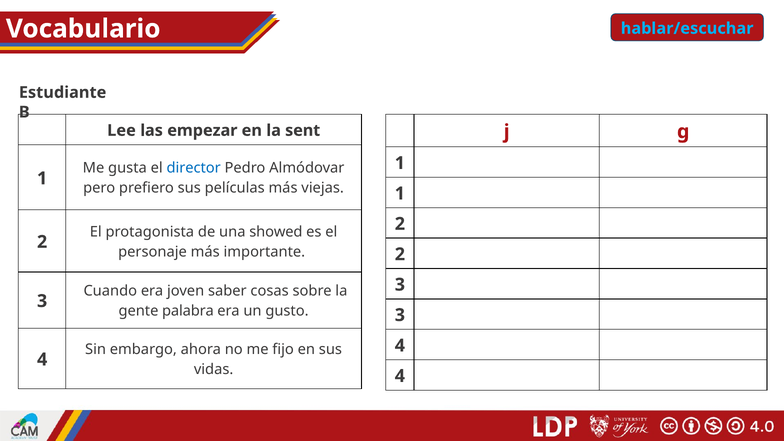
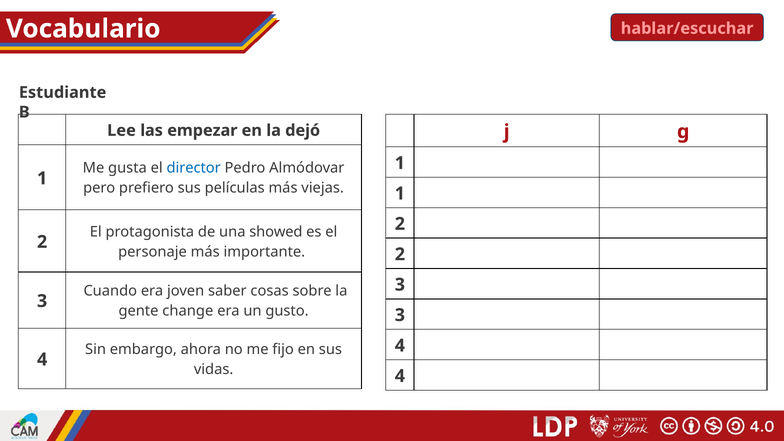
hablar/escuchar colour: light blue -> pink
sent: sent -> dejó
palabra: palabra -> change
